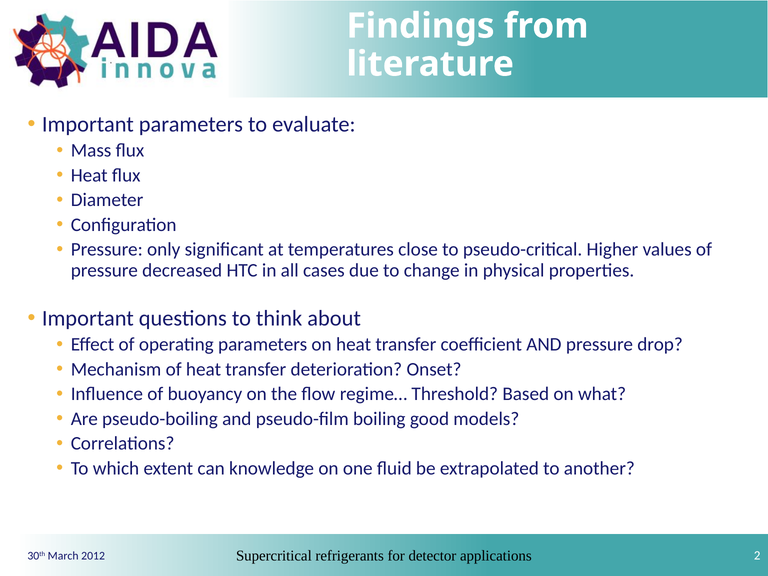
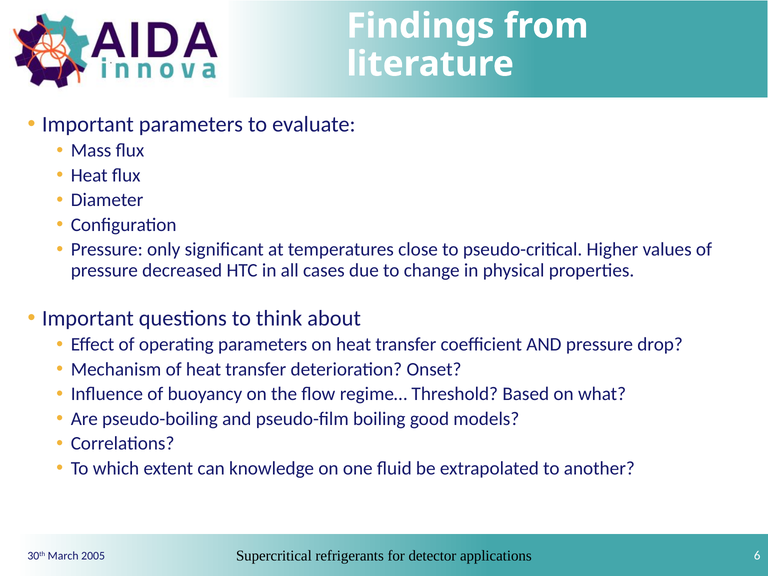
2: 2 -> 6
2012: 2012 -> 2005
